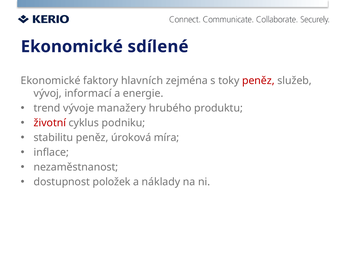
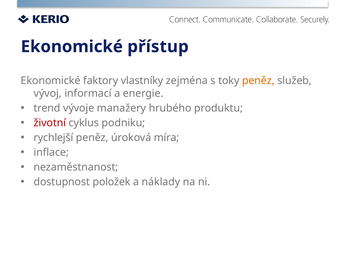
sdílené: sdílené -> přístup
hlavních: hlavních -> vlastníky
peněz at (258, 81) colour: red -> orange
stabilitu: stabilitu -> rychlejší
